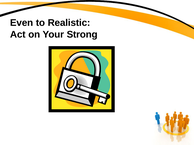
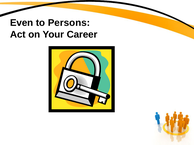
Realistic: Realistic -> Persons
Strong: Strong -> Career
